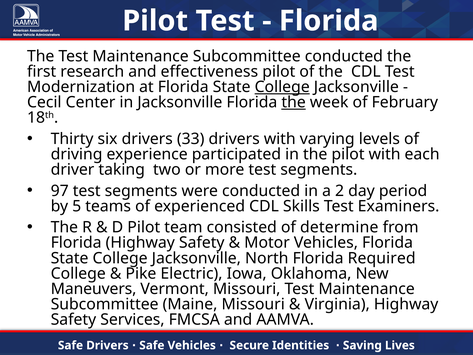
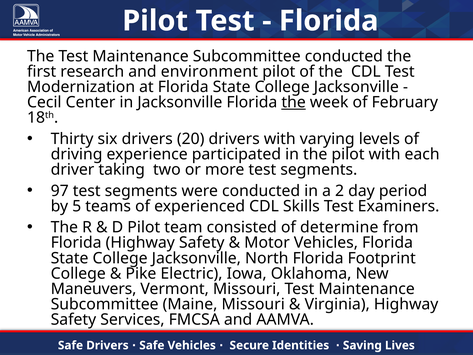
effectiveness: effectiveness -> environment
College at (282, 87) underline: present -> none
33: 33 -> 20
Required: Required -> Footprint
